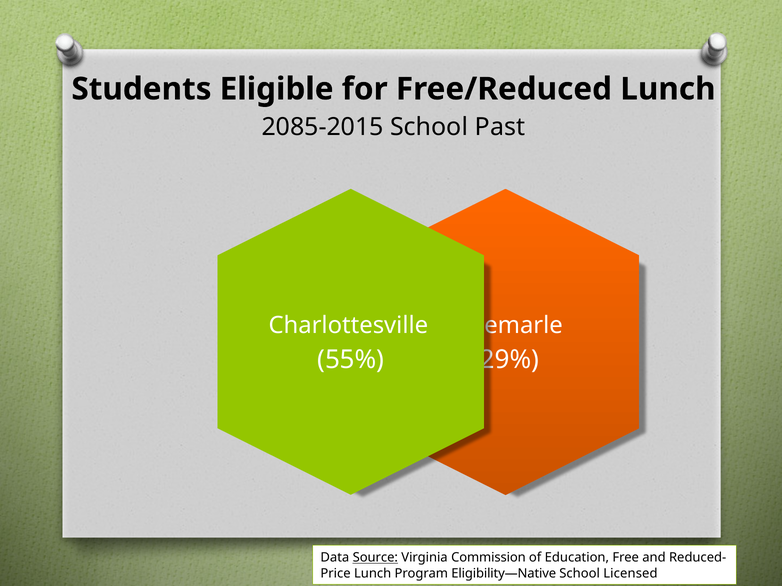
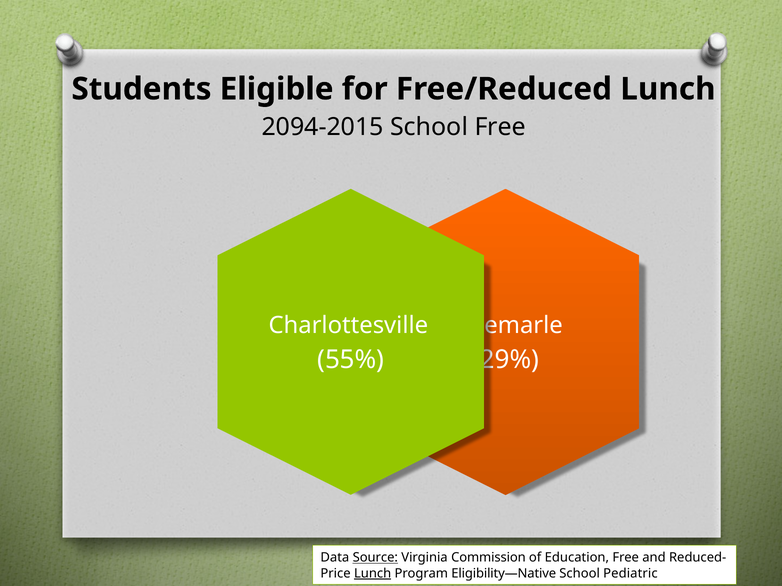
2085-2015: 2085-2015 -> 2094-2015
School Past: Past -> Free
Lunch at (373, 574) underline: none -> present
Licensed: Licensed -> Pediatric
